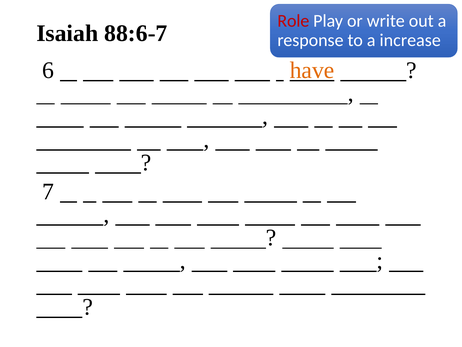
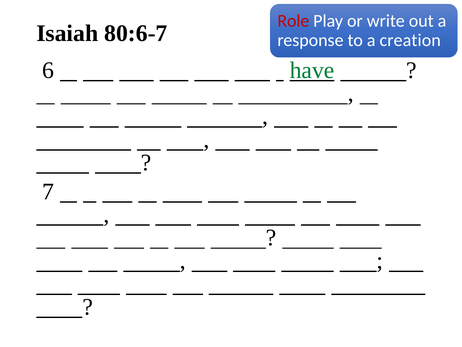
88:6-7: 88:6-7 -> 80:6-7
increase: increase -> creation
have colour: orange -> green
